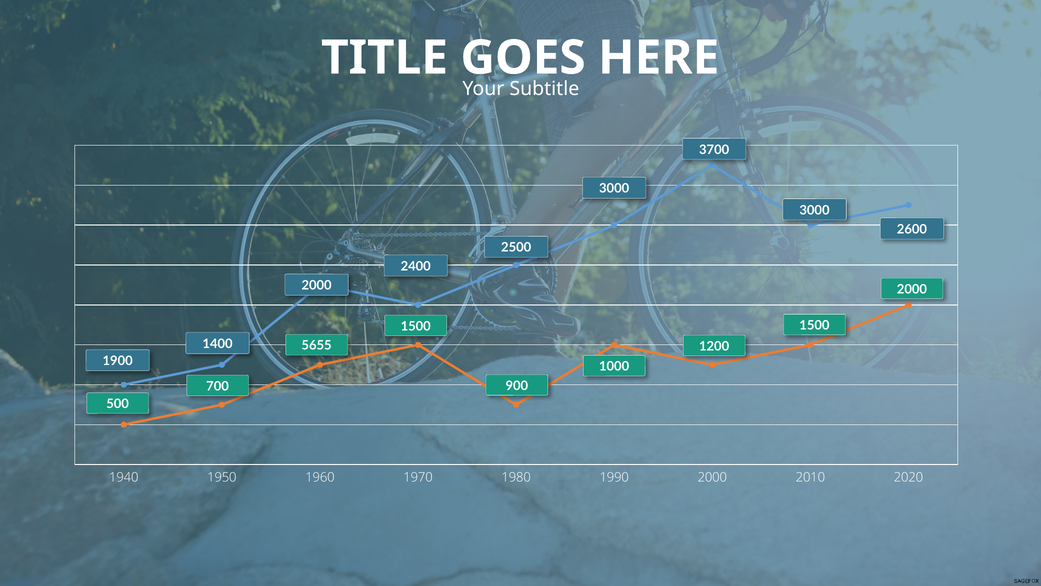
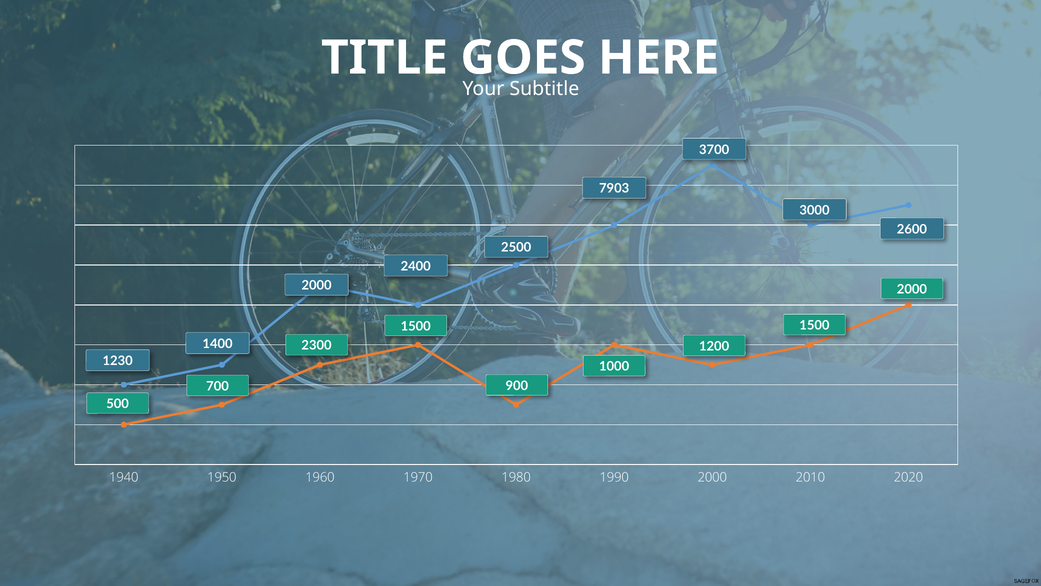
3000 at (614, 188): 3000 -> 7903
5655: 5655 -> 2300
1900: 1900 -> 1230
